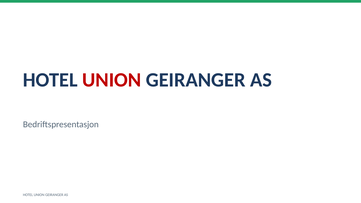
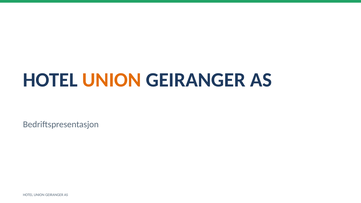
UNION at (112, 80) colour: red -> orange
